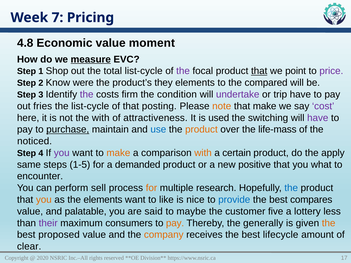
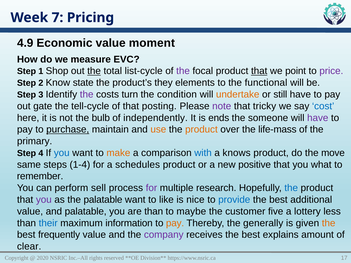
4.8: 4.8 -> 4.9
measure underline: present -> none
the at (94, 71) underline: none -> present
were: were -> state
compared: compared -> functional
firm: firm -> turn
undertake colour: purple -> orange
trip: trip -> still
fries: fries -> gate
the list-cycle: list-cycle -> tell-cycle
note colour: orange -> purple
that make: make -> tricky
cost colour: purple -> blue
the with: with -> bulb
attractiveness: attractiveness -> independently
used: used -> ends
switching: switching -> someone
use colour: blue -> orange
noticed: noticed -> primary
you at (62, 153) colour: purple -> blue
with at (203, 153) colour: orange -> blue
certain: certain -> knows
apply: apply -> move
1-5: 1-5 -> 1-4
demanded: demanded -> schedules
encounter: encounter -> remember
for at (151, 188) colour: orange -> purple
you at (44, 200) colour: orange -> purple
the elements: elements -> palatable
compares: compares -> additional
are said: said -> than
their colour: purple -> blue
consumers: consumers -> information
proposed: proposed -> frequently
company colour: orange -> purple
lifecycle: lifecycle -> explains
